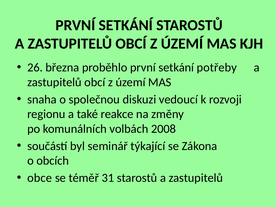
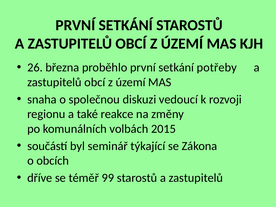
2008: 2008 -> 2015
obce: obce -> dříve
31: 31 -> 99
